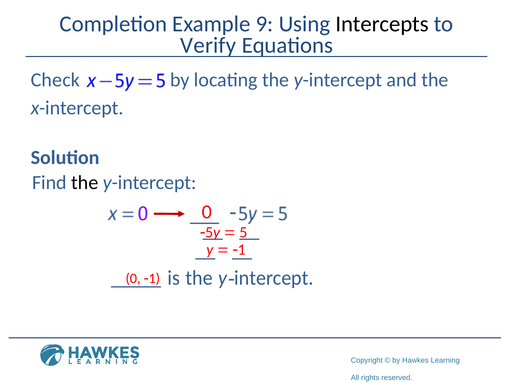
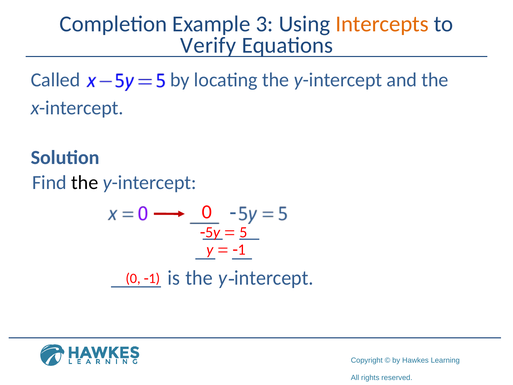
9: 9 -> 3
Intercepts colour: black -> orange
Check: Check -> Called
